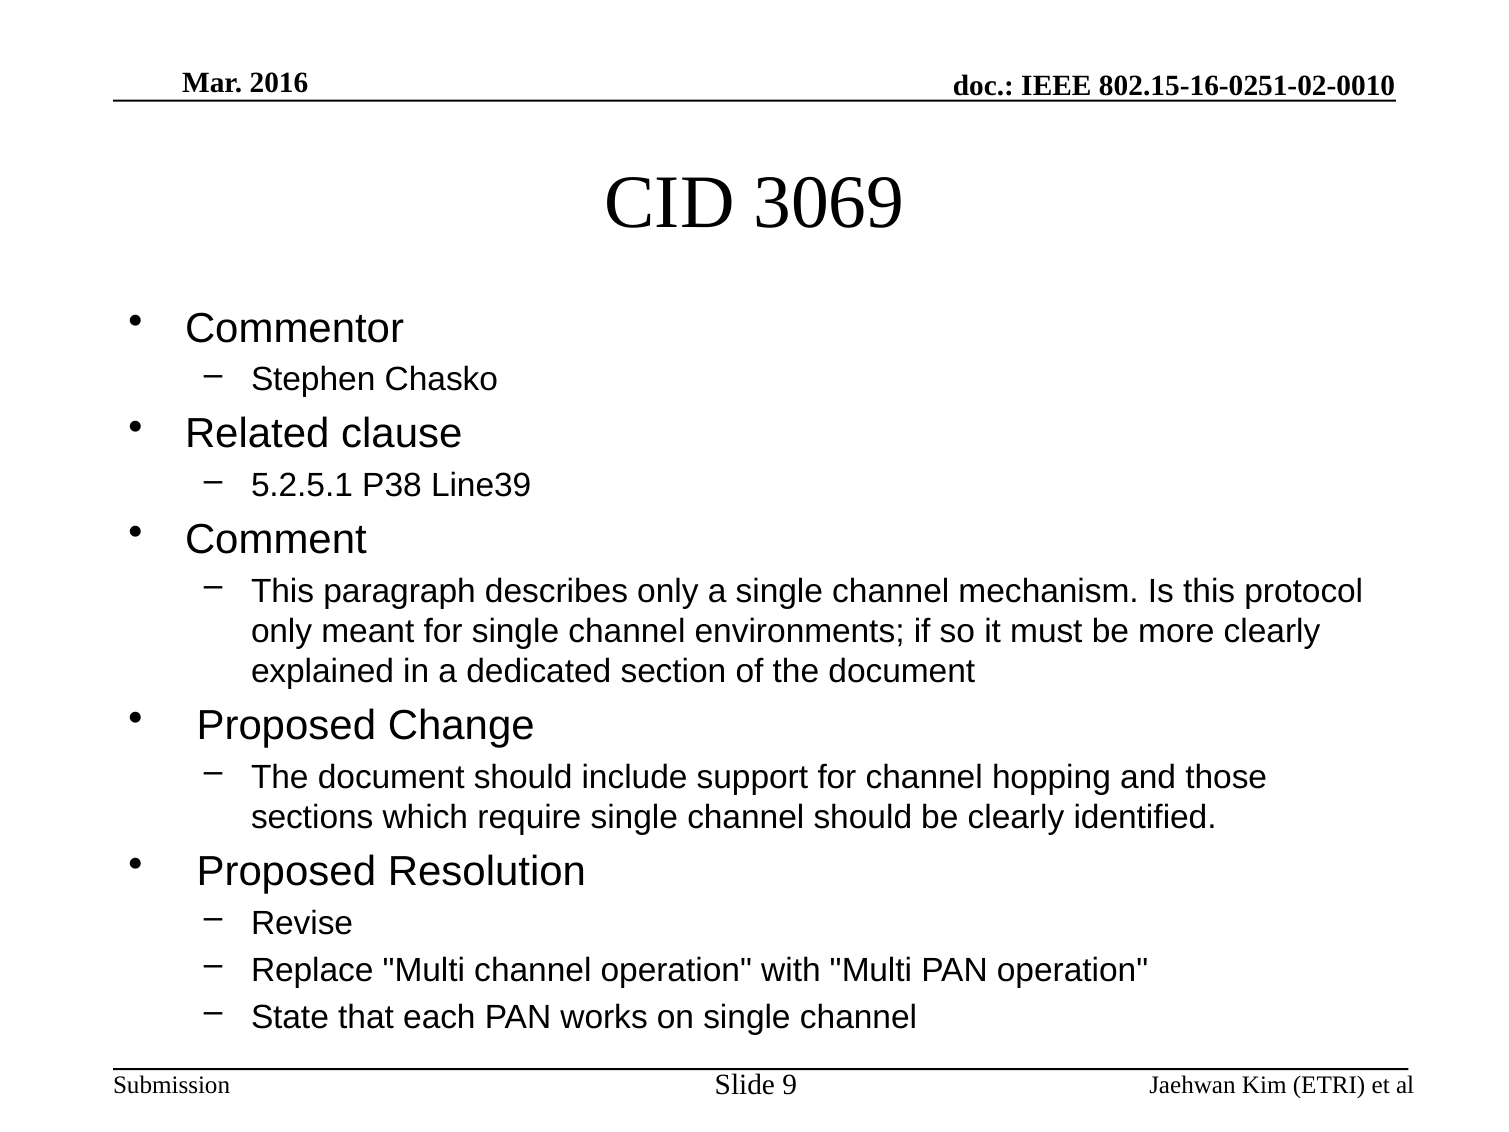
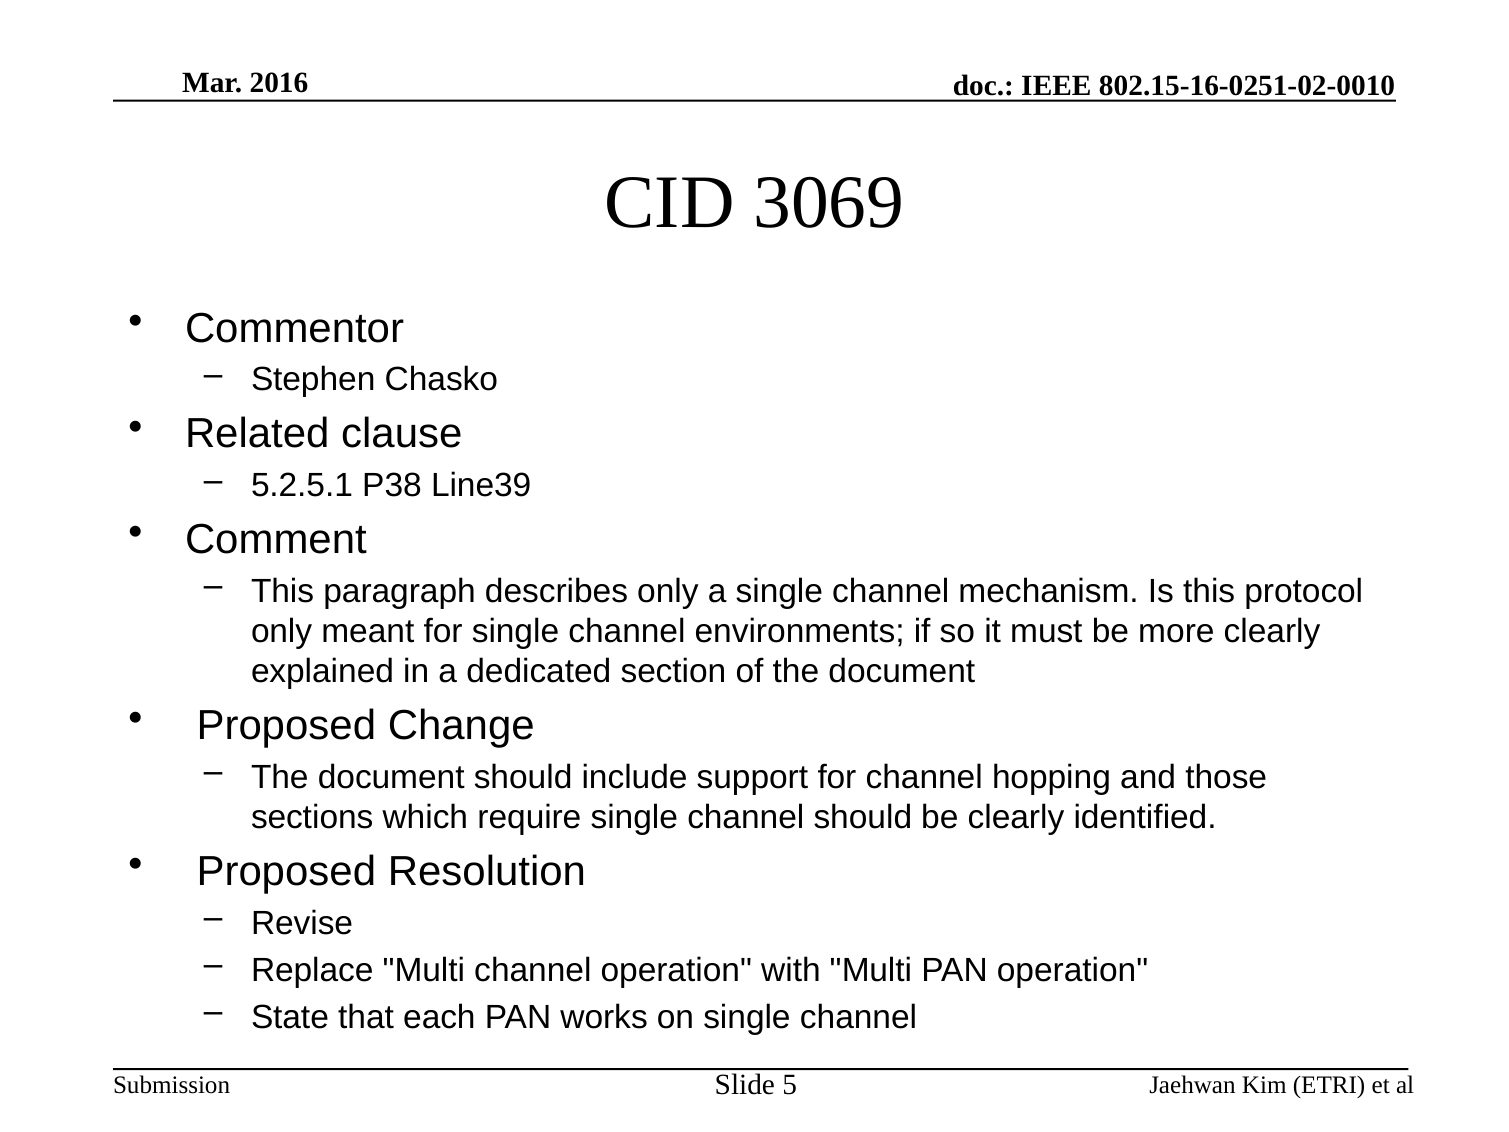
9: 9 -> 5
